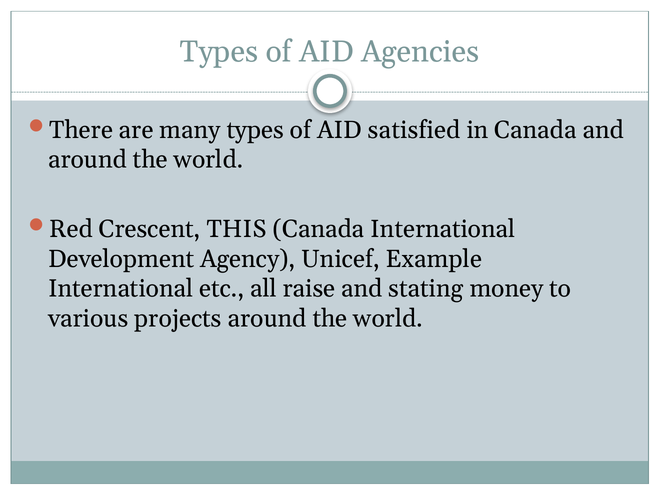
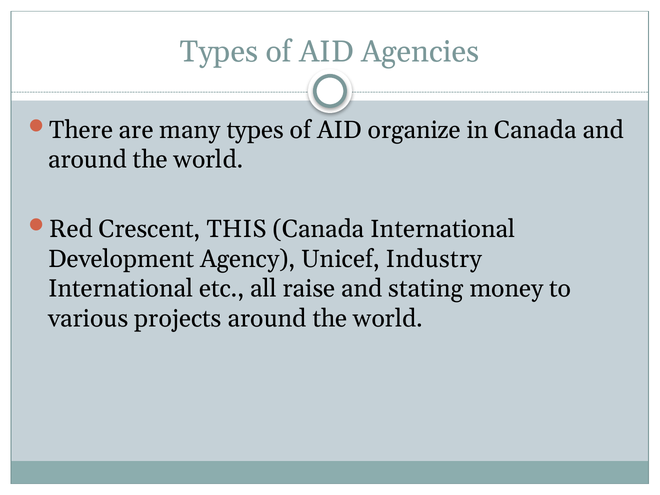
satisfied: satisfied -> organize
Example: Example -> Industry
